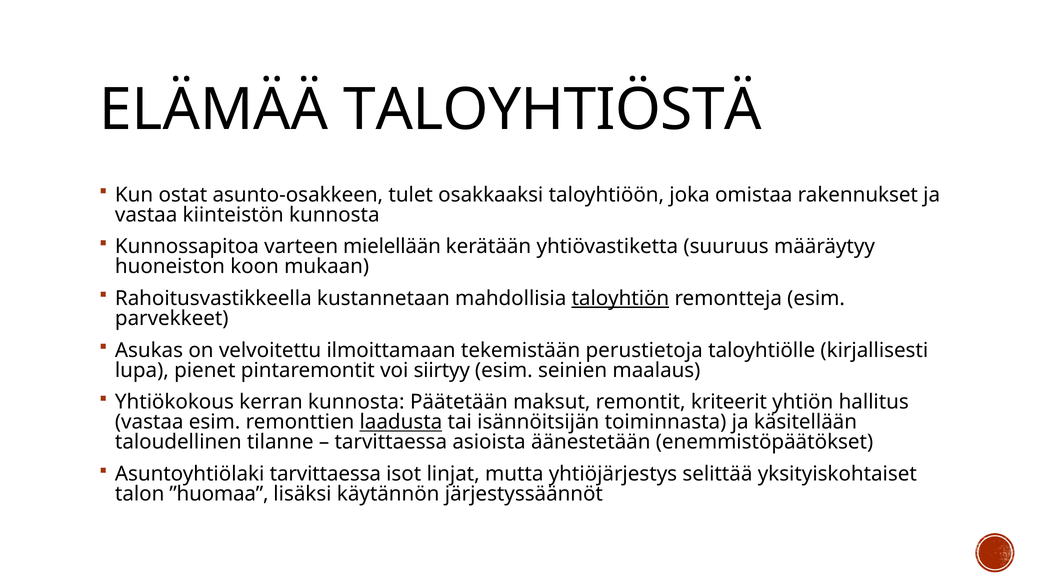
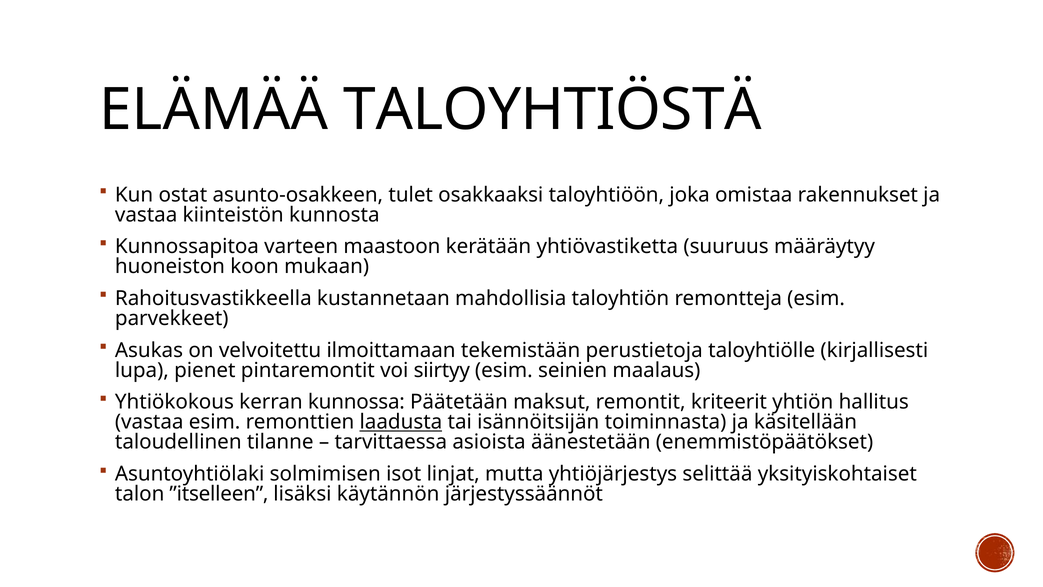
mielellään: mielellään -> maastoon
taloyhtiön underline: present -> none
kerran kunnosta: kunnosta -> kunnossa
Asuntoyhtiölaki tarvittaessa: tarvittaessa -> solmimisen
”huomaa: ”huomaa -> ”itselleen
